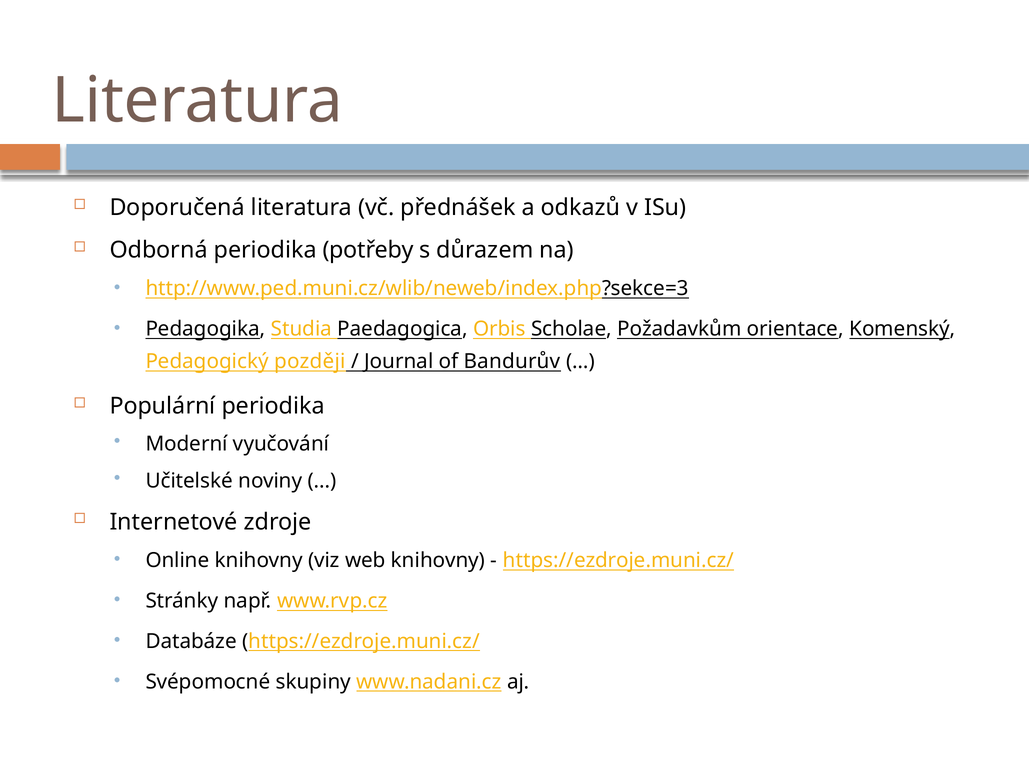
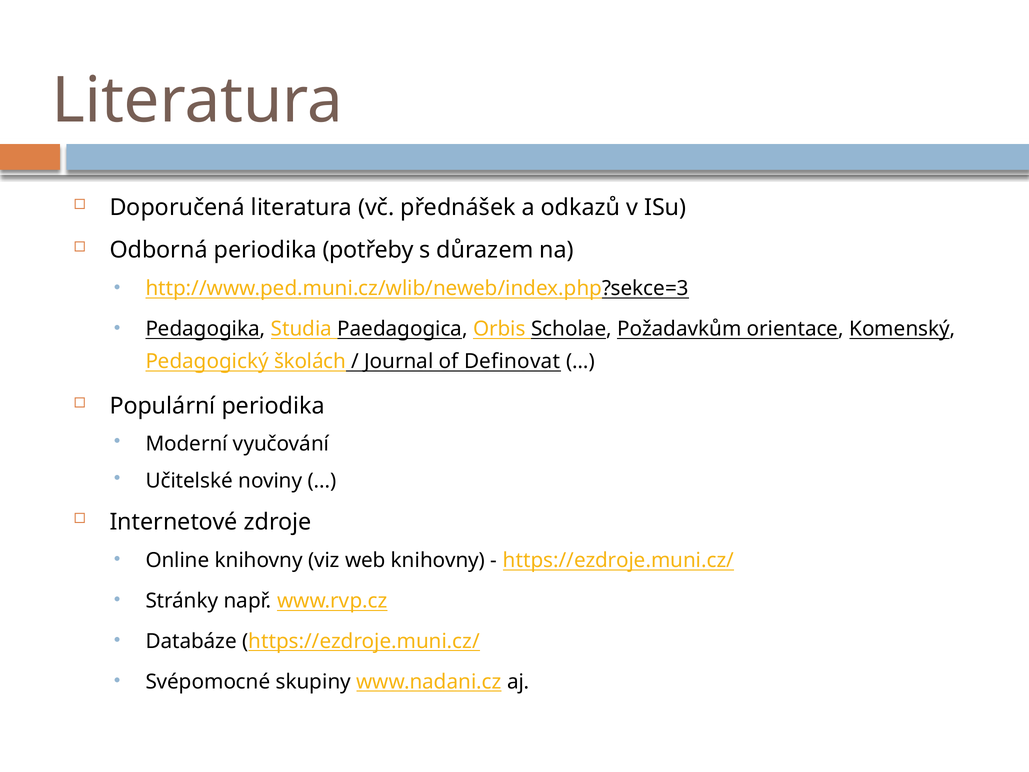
později: později -> školách
Bandurův: Bandurův -> Definovat
